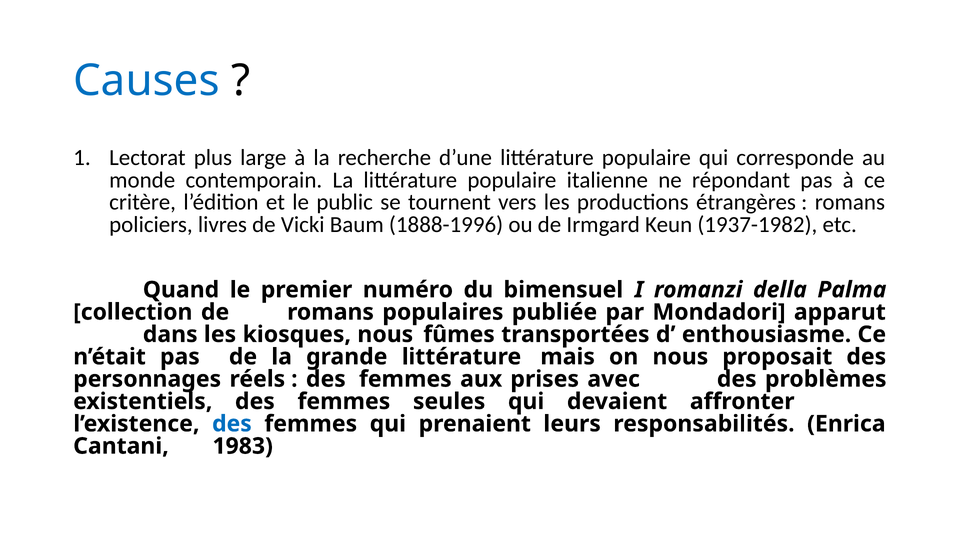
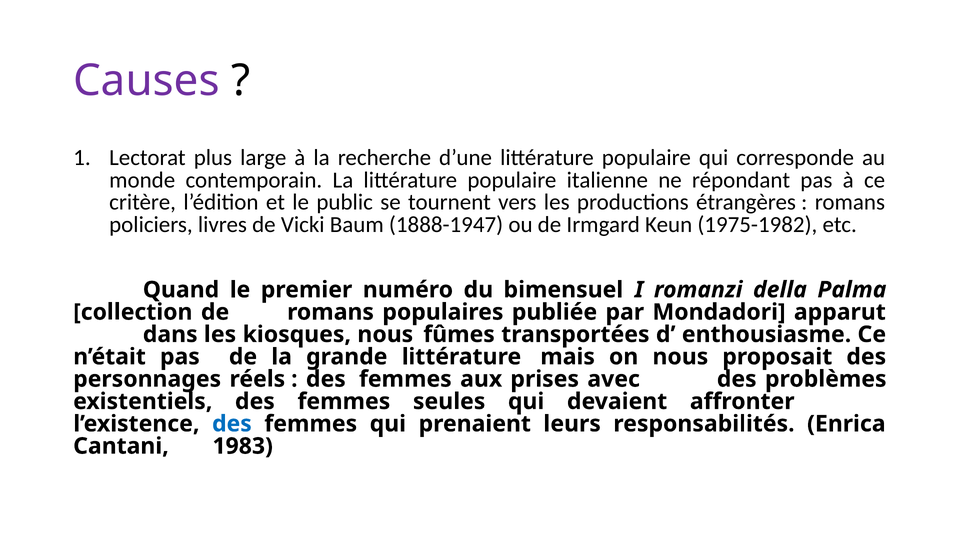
Causes colour: blue -> purple
1888-1996: 1888-1996 -> 1888-1947
1937-1982: 1937-1982 -> 1975-1982
